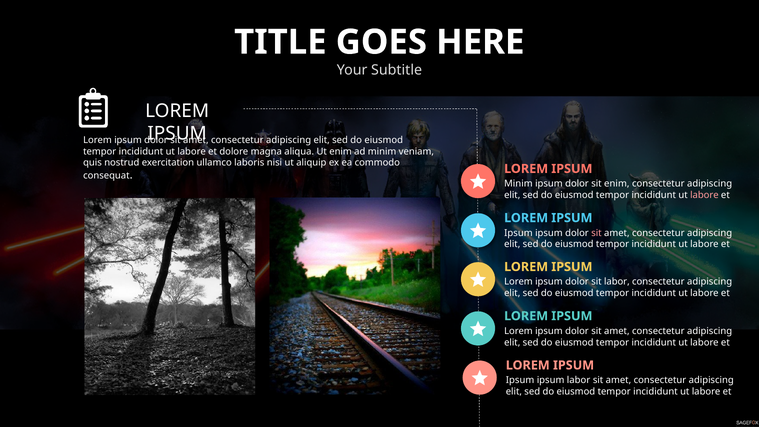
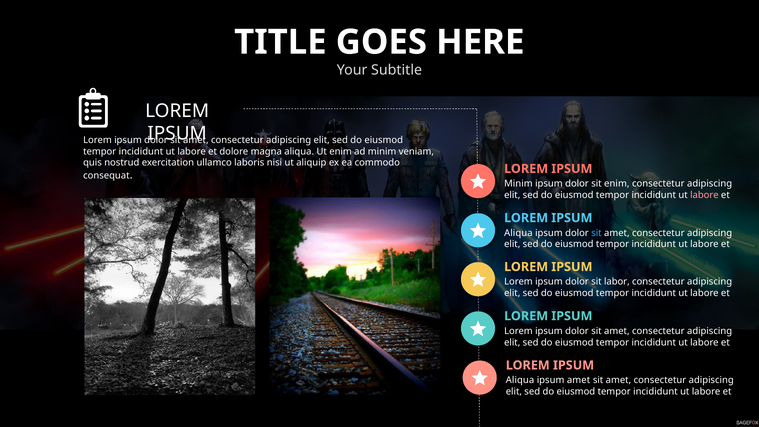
Ipsum at (518, 233): Ipsum -> Aliqua
sit at (596, 233) colour: pink -> light blue
Ipsum at (520, 380): Ipsum -> Aliqua
ipsum labor: labor -> amet
